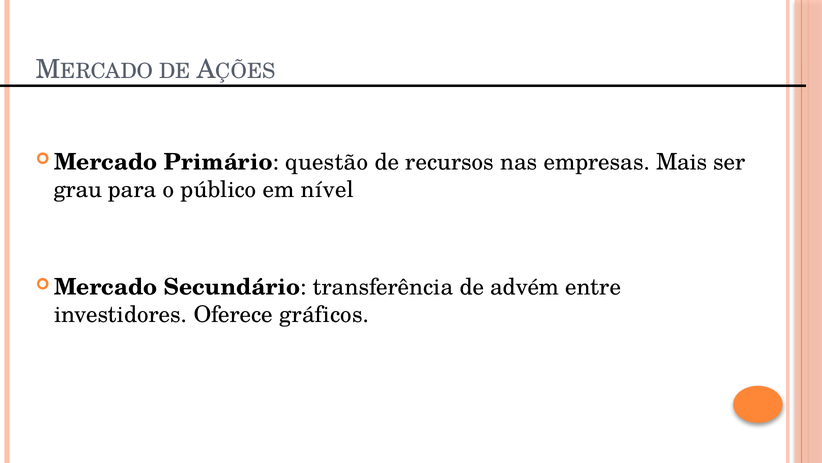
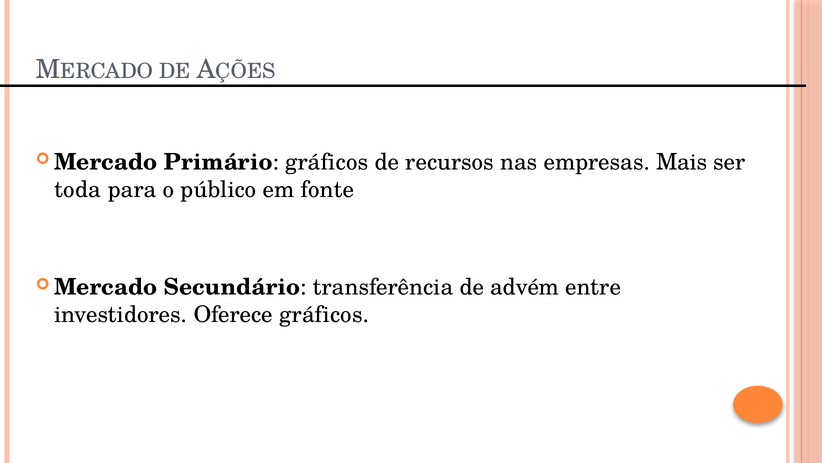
Primário questão: questão -> gráficos
grau: grau -> toda
nível: nível -> fonte
